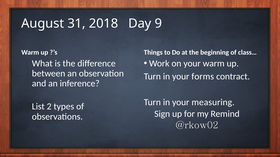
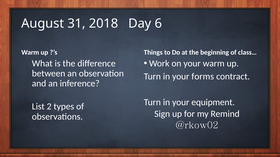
9: 9 -> 6
measuring: measuring -> equipment
